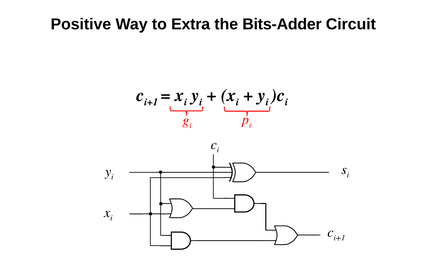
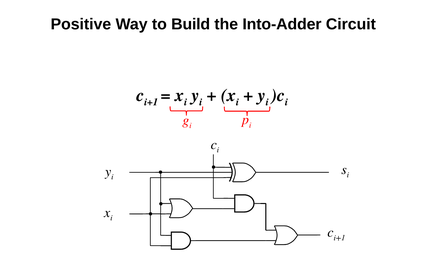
Extra: Extra -> Build
Bits-Adder: Bits-Adder -> Into-Adder
